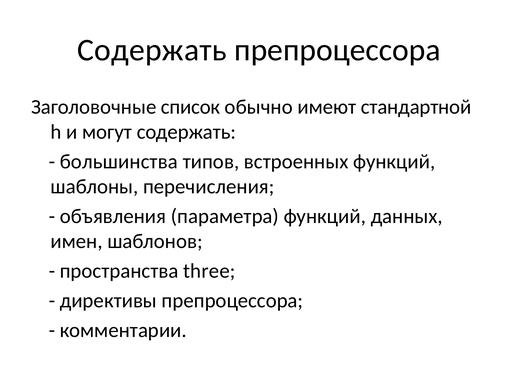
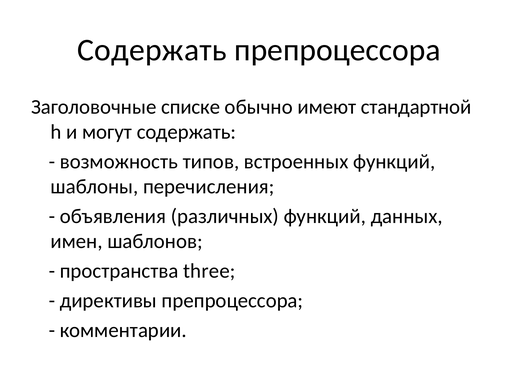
список: список -> списке
большинства: большинства -> возможность
параметра: параметра -> различных
